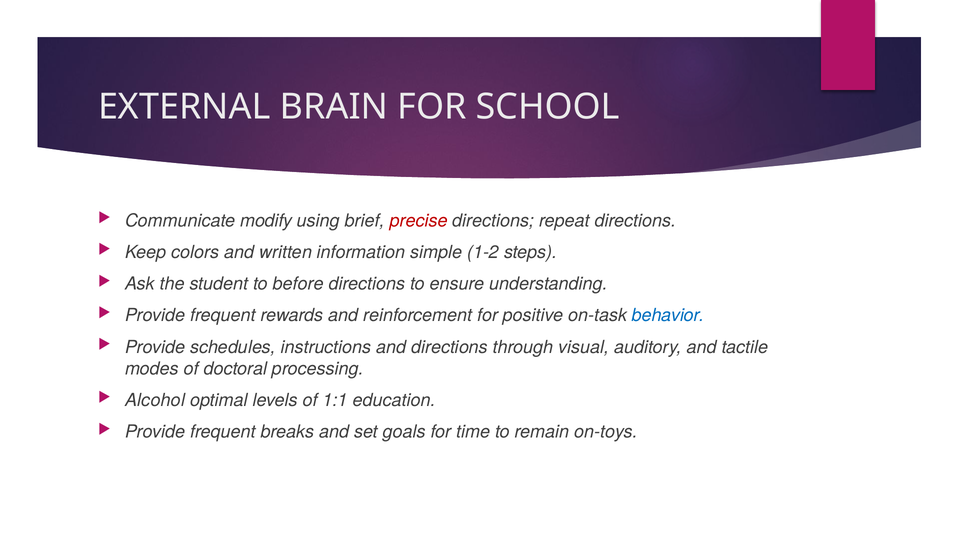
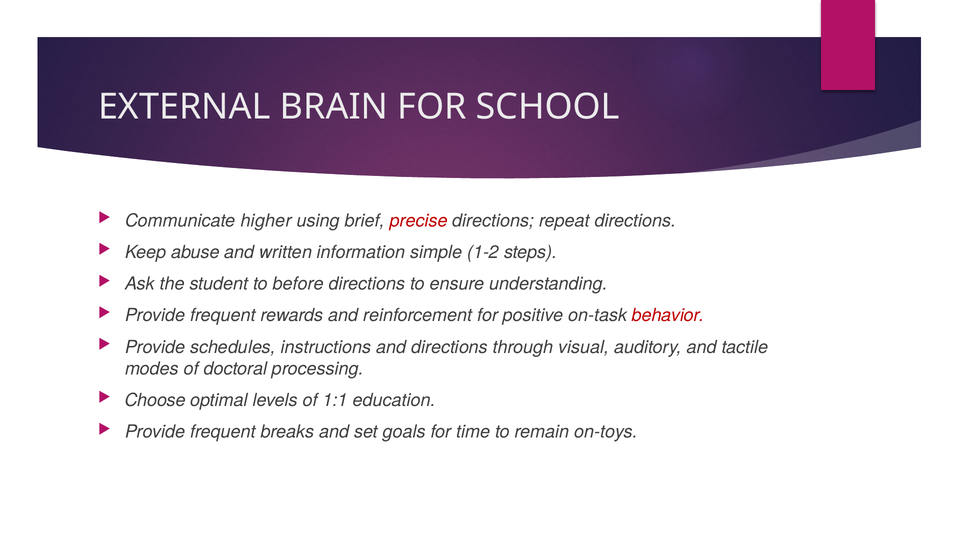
modify: modify -> higher
colors: colors -> abuse
behavior colour: blue -> red
Alcohol: Alcohol -> Choose
